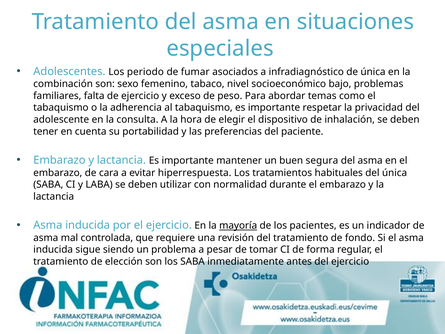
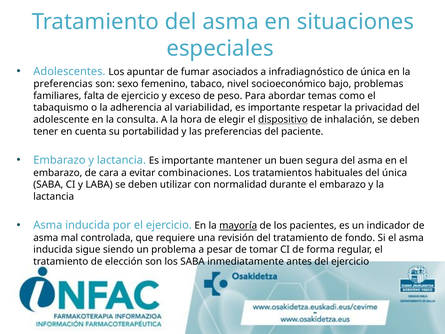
periodo: periodo -> apuntar
combinación at (63, 84): combinación -> preferencias
al tabaquismo: tabaquismo -> variabilidad
dispositivo underline: none -> present
hiperrespuesta: hiperrespuesta -> combinaciones
